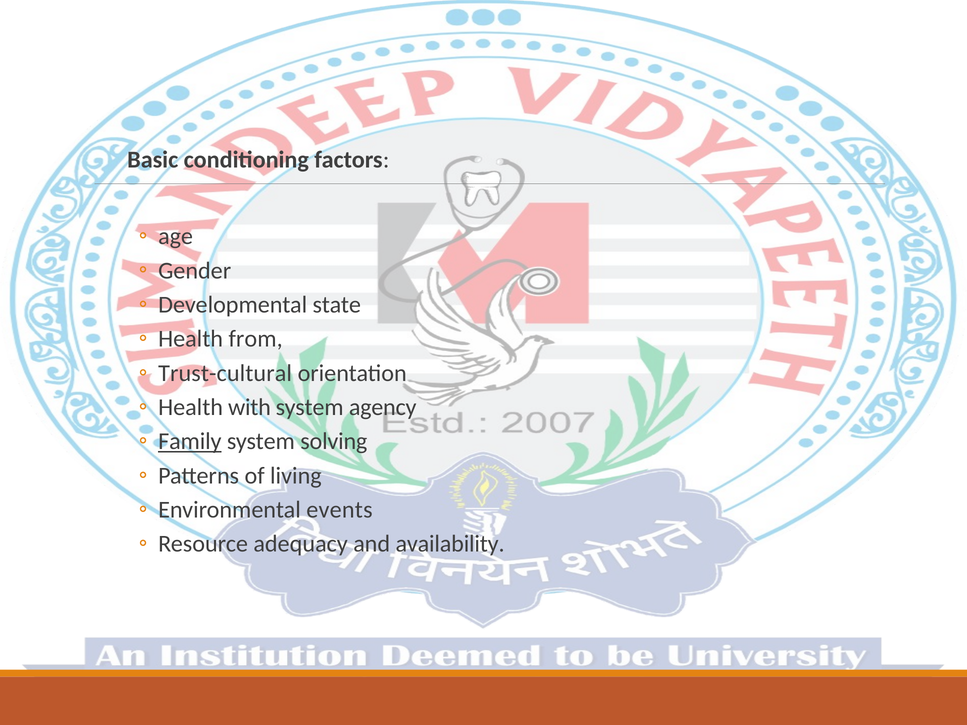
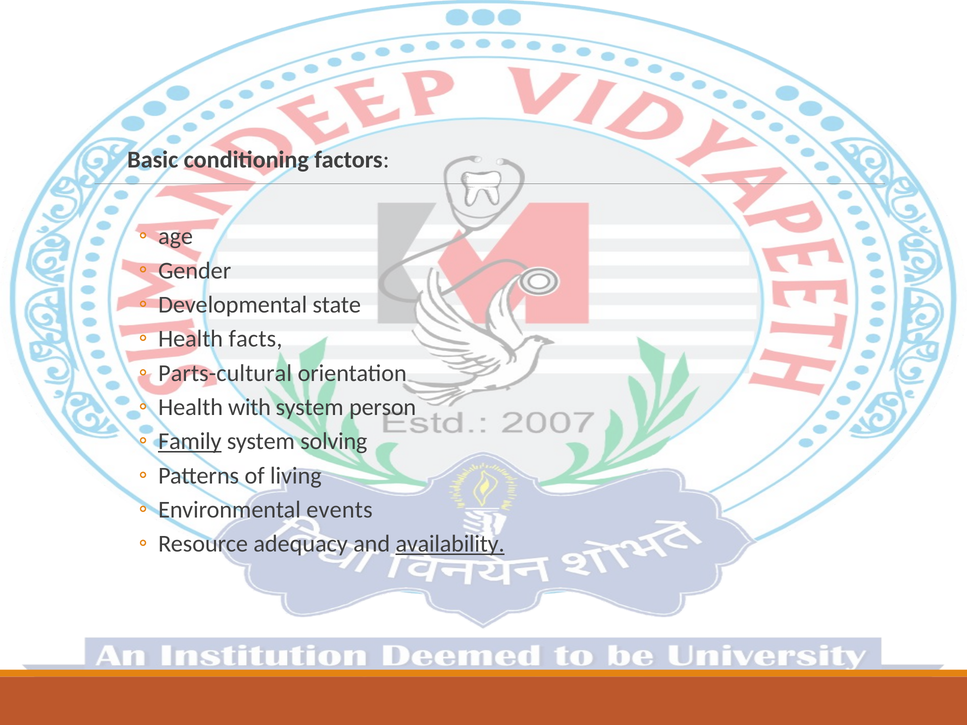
from: from -> facts
Trust-cultural: Trust-cultural -> Parts-cultural
agency: agency -> person
availability underline: none -> present
